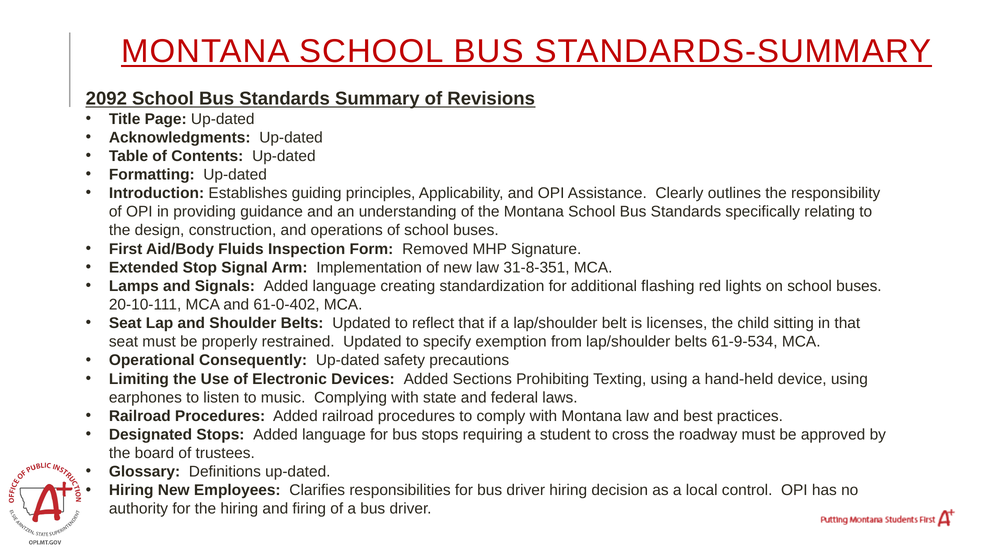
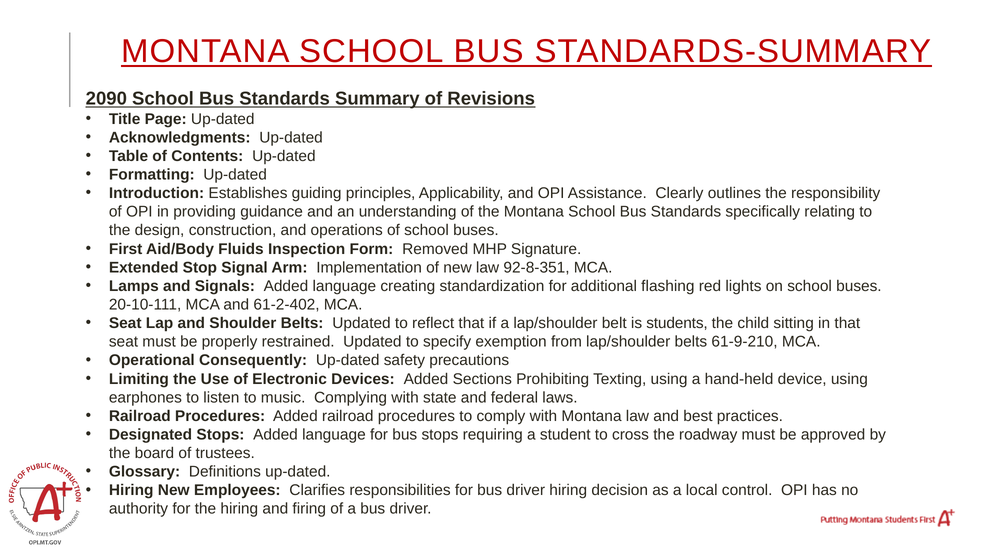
2092: 2092 -> 2090
31-8-351: 31-8-351 -> 92-8-351
61-0-402: 61-0-402 -> 61-2-402
licenses: licenses -> students
61-9-534: 61-9-534 -> 61-9-210
